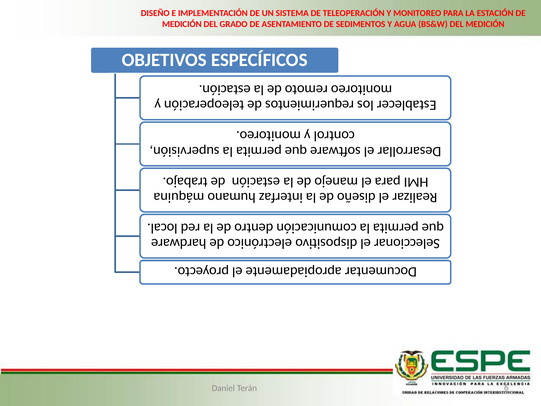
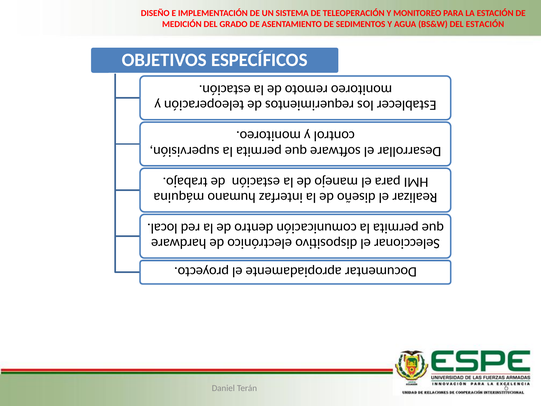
DEL MEDICIÓN: MEDICIÓN -> ESTACIÓN
